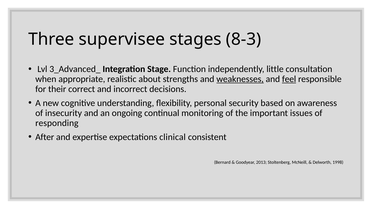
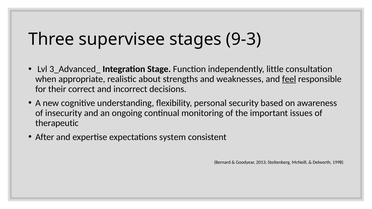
8-3: 8-3 -> 9-3
weaknesses underline: present -> none
responding: responding -> therapeutic
clinical: clinical -> system
